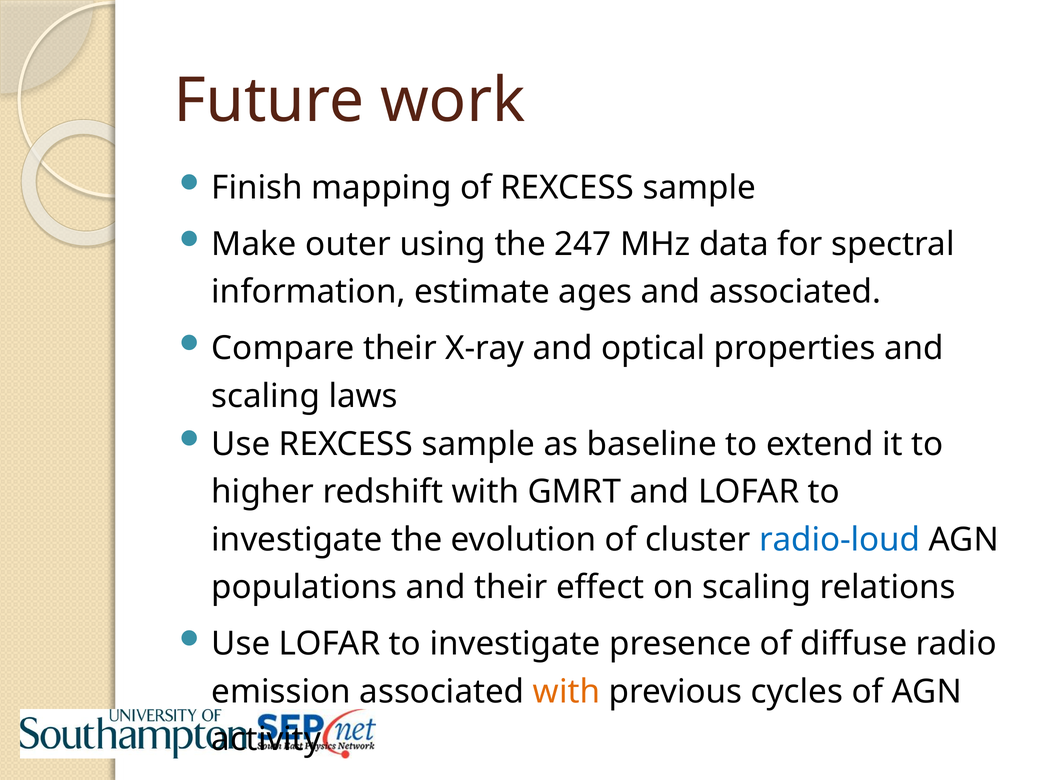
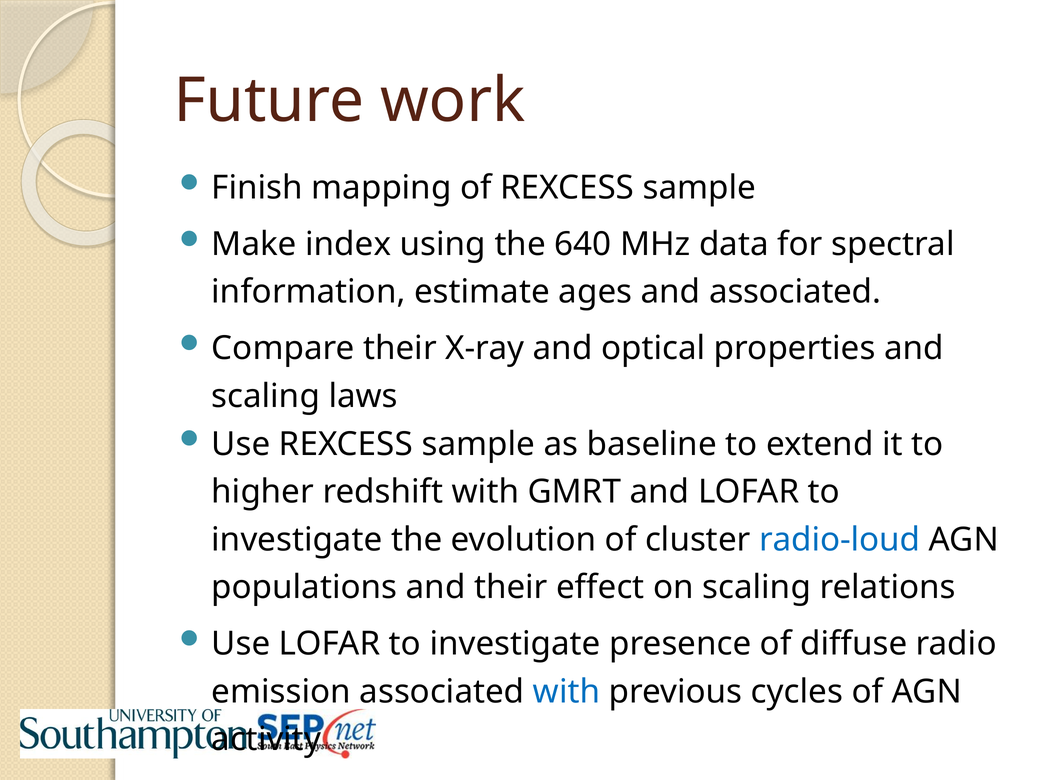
outer: outer -> index
247: 247 -> 640
with at (567, 692) colour: orange -> blue
